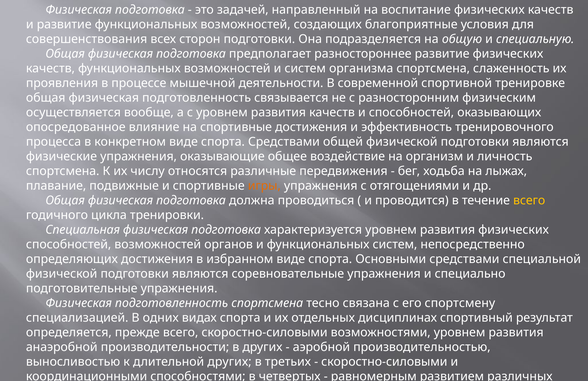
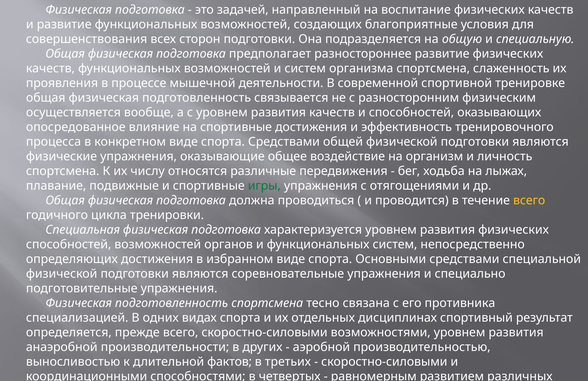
игры colour: orange -> green
спортсмену: спортсмену -> противника
длительной других: других -> фактов
